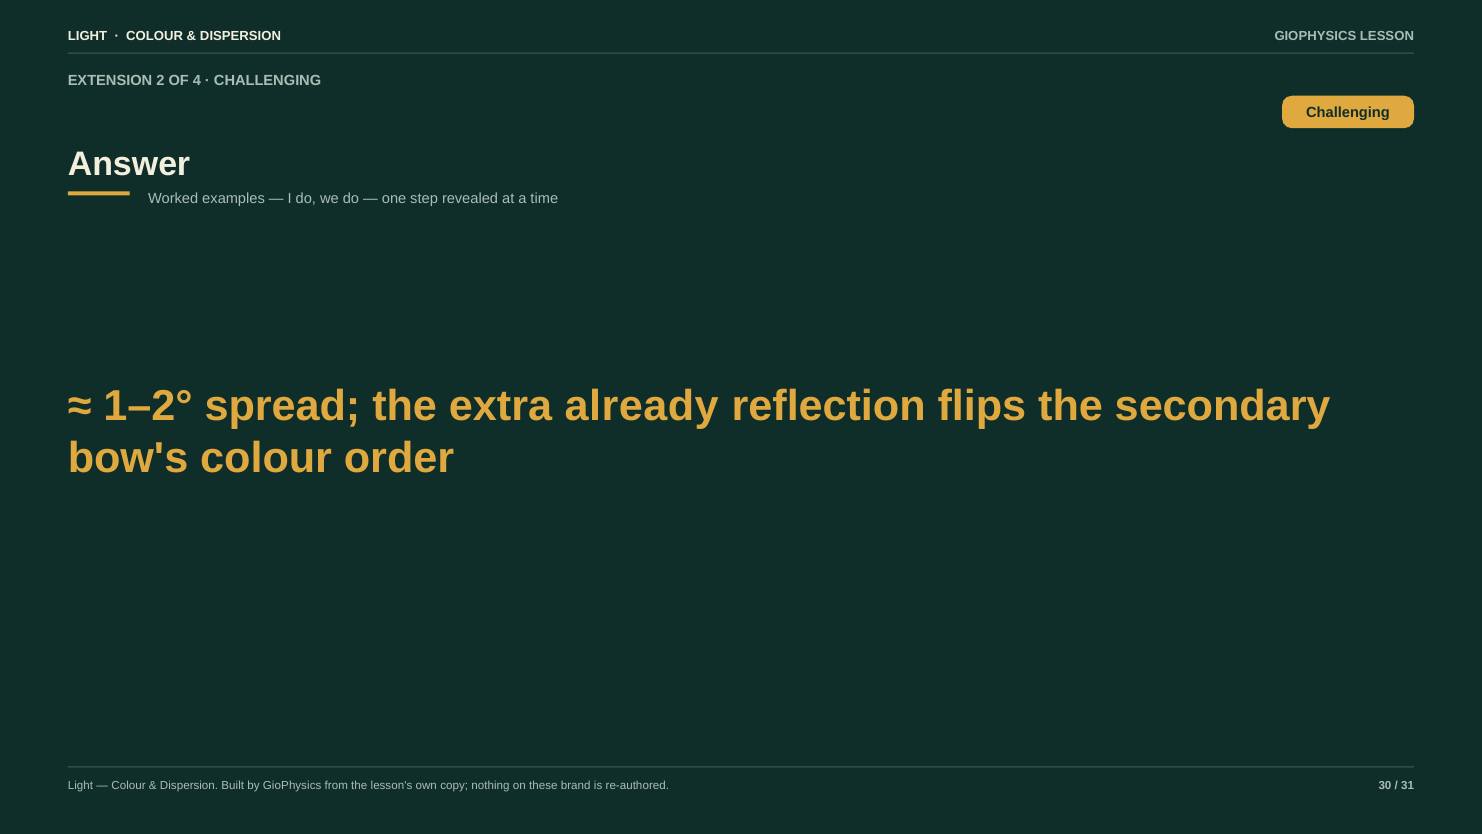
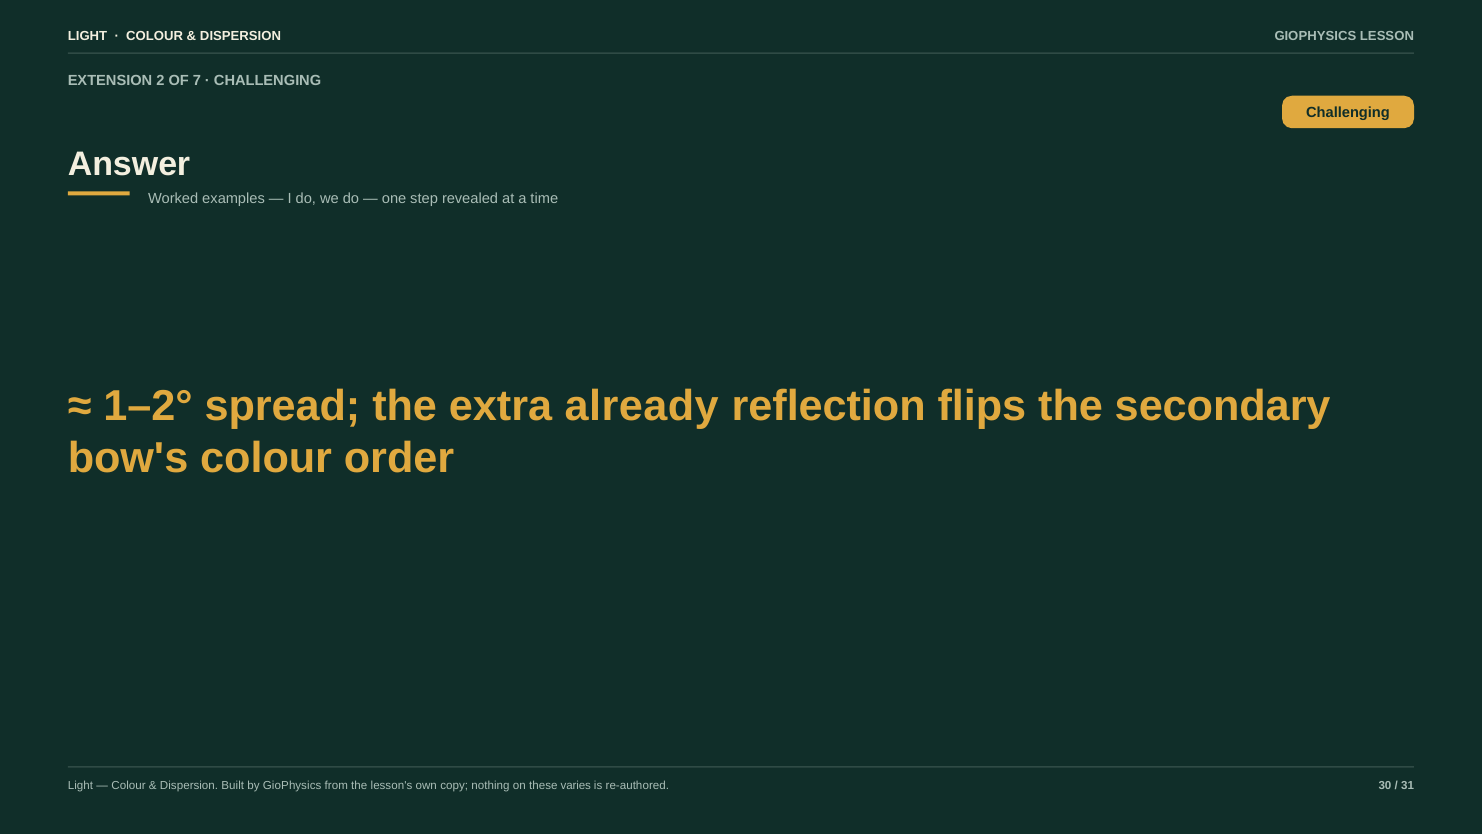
4: 4 -> 7
brand: brand -> varies
